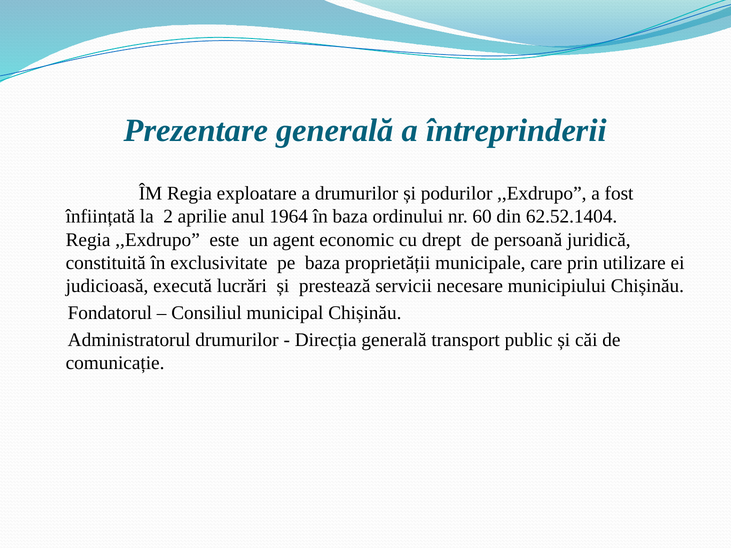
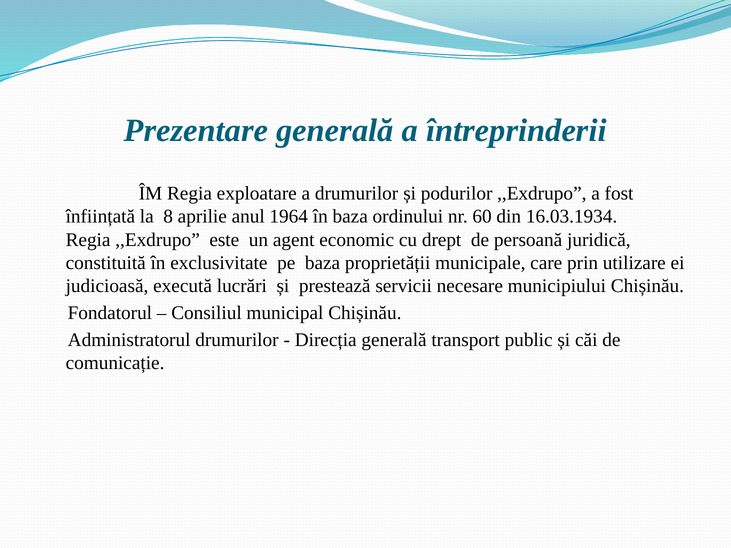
2: 2 -> 8
62.52.1404: 62.52.1404 -> 16.03.1934
